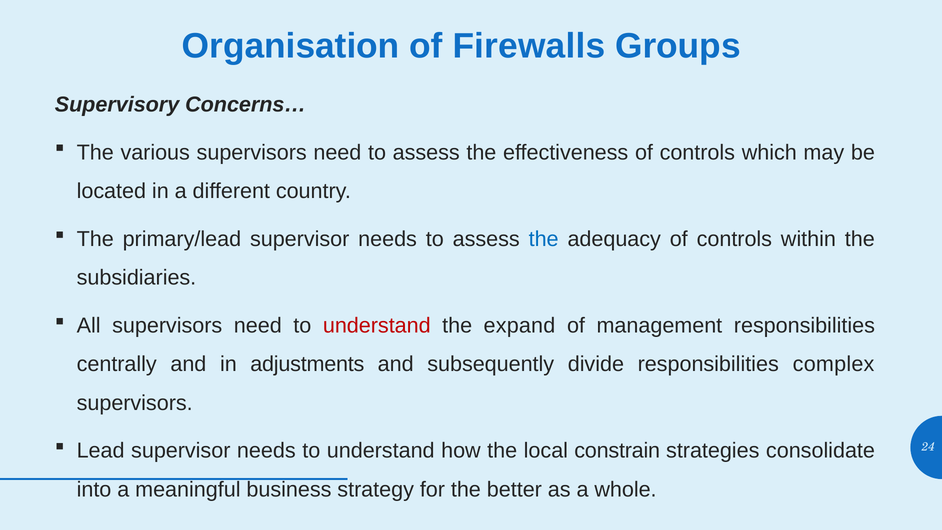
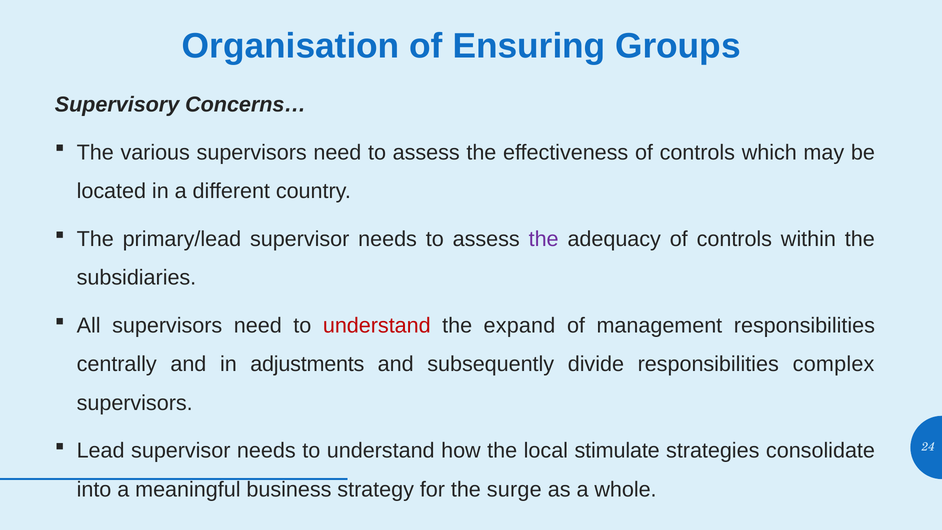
Firewalls: Firewalls -> Ensuring
the at (544, 239) colour: blue -> purple
constrain: constrain -> stimulate
better: better -> surge
